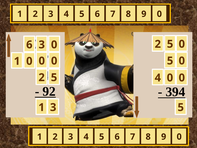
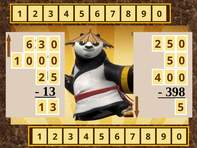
92: 92 -> 13
394: 394 -> 398
